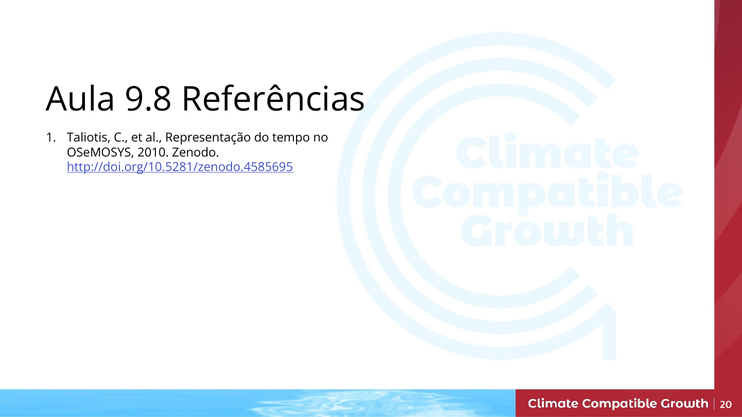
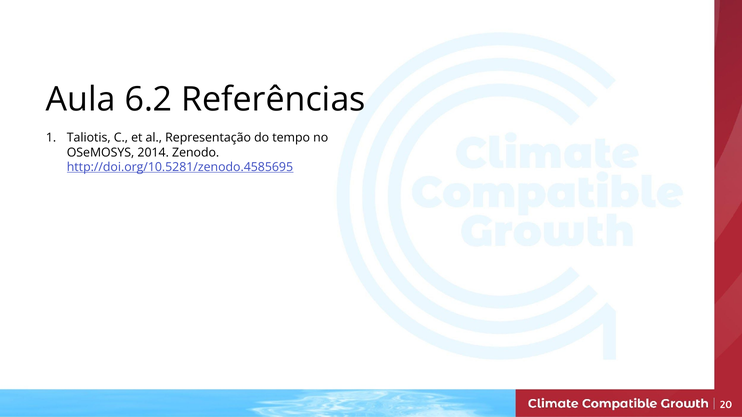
9.8: 9.8 -> 6.2
2010: 2010 -> 2014
